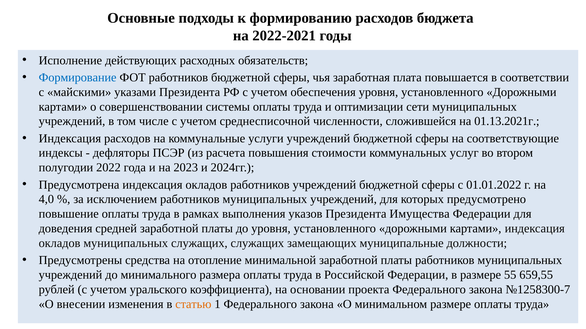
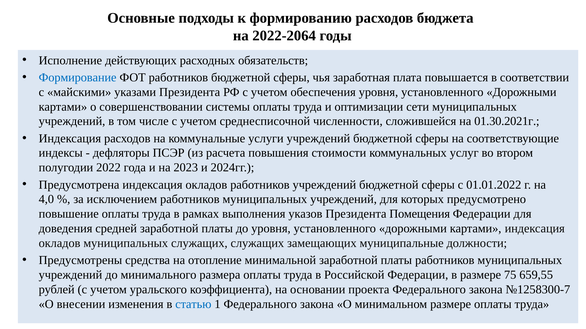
2022-2021: 2022-2021 -> 2022-2064
01.13.2021г: 01.13.2021г -> 01.30.2021г
Имущества: Имущества -> Помещения
55: 55 -> 75
статью colour: orange -> blue
